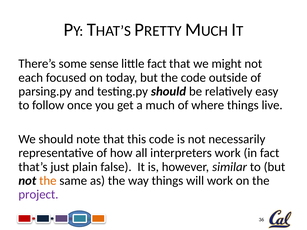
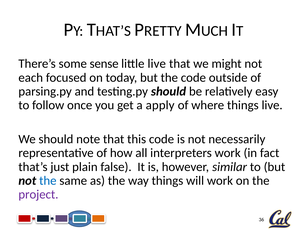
little fact: fact -> live
much: much -> apply
the at (48, 181) colour: orange -> blue
